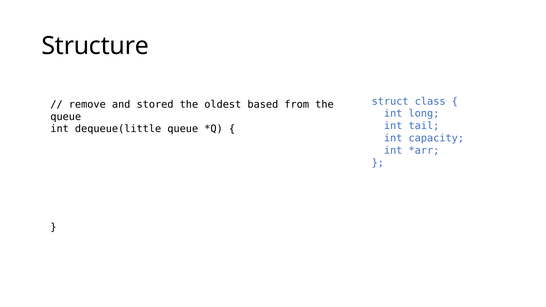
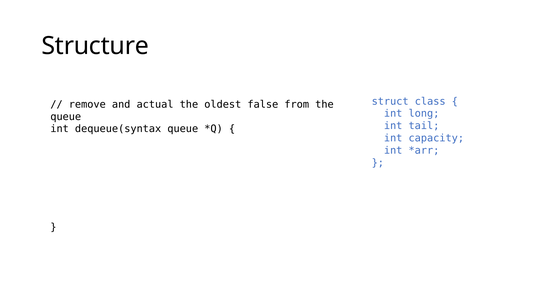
stored: stored -> actual
based: based -> false
dequeue(little: dequeue(little -> dequeue(syntax
